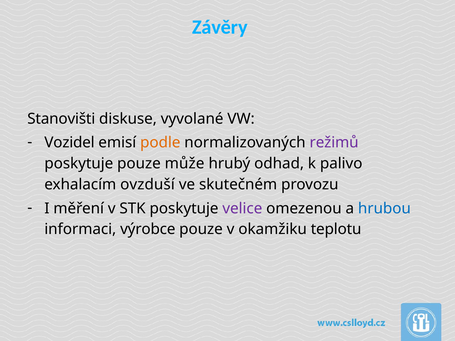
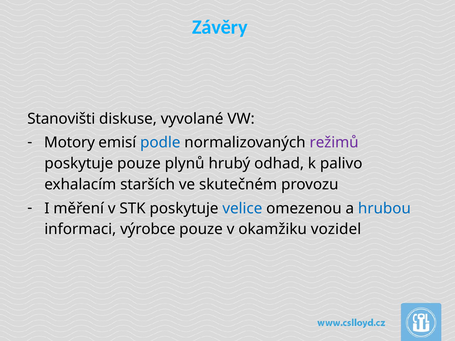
Vozidel: Vozidel -> Motory
podle colour: orange -> blue
může: může -> plynů
ovzduší: ovzduší -> starších
velice colour: purple -> blue
teplotu: teplotu -> vozidel
